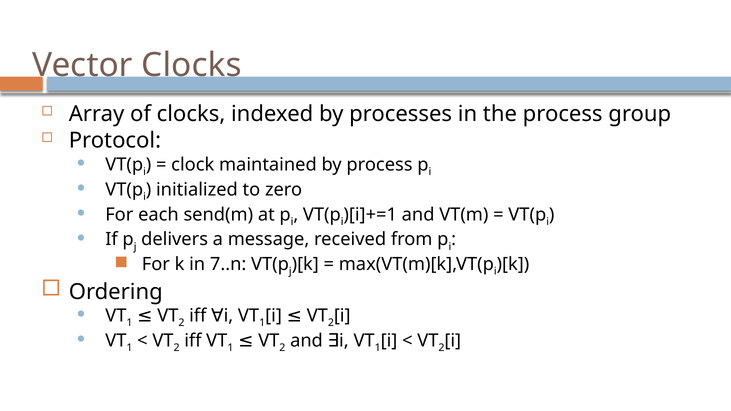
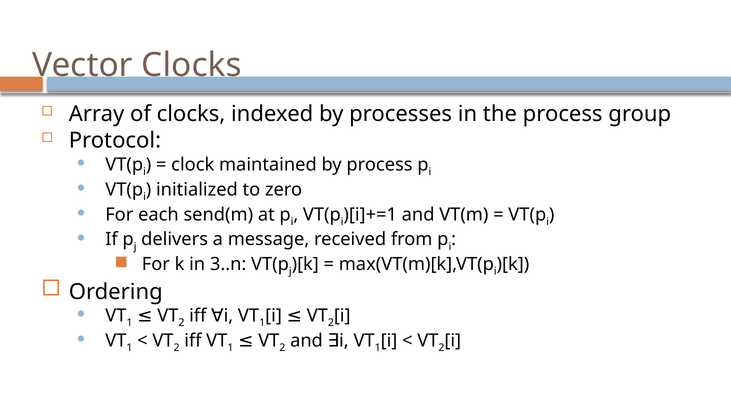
7..n: 7..n -> 3..n
